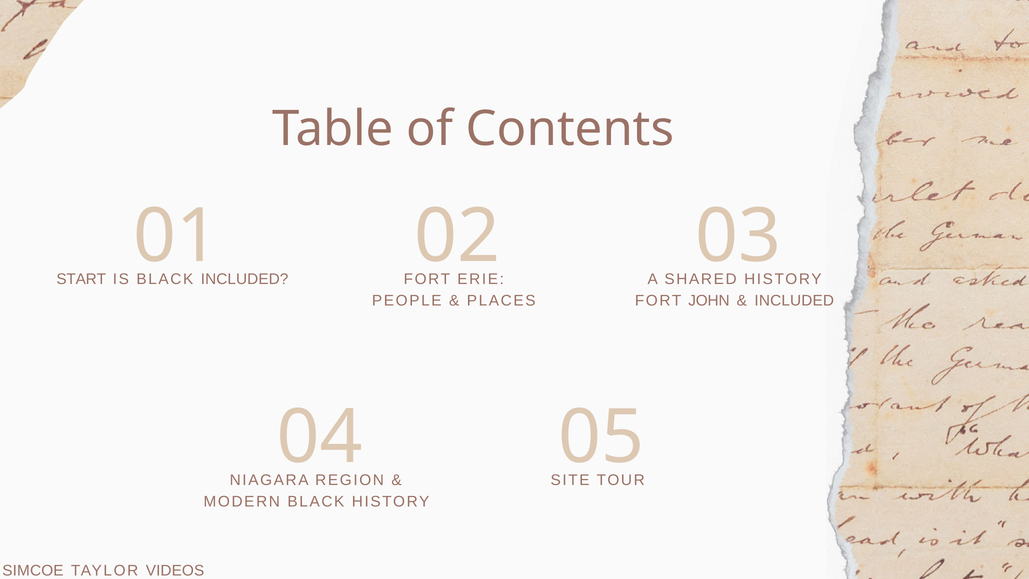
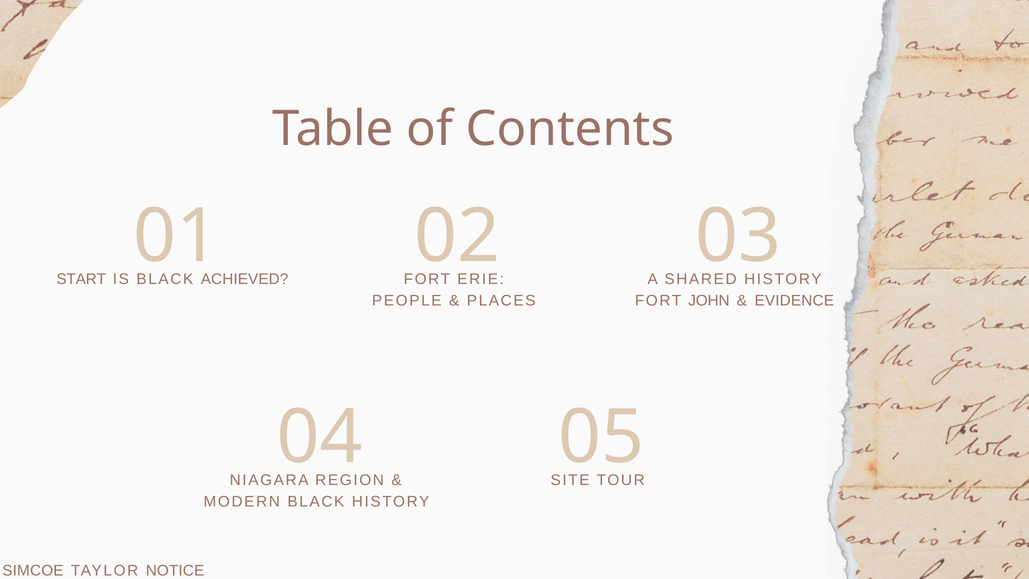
INCLUDED at (245, 279): INCLUDED -> ACHIEVED
INCLUDED at (794, 300): INCLUDED -> EVIDENCE
VIDEOS: VIDEOS -> NOTICE
